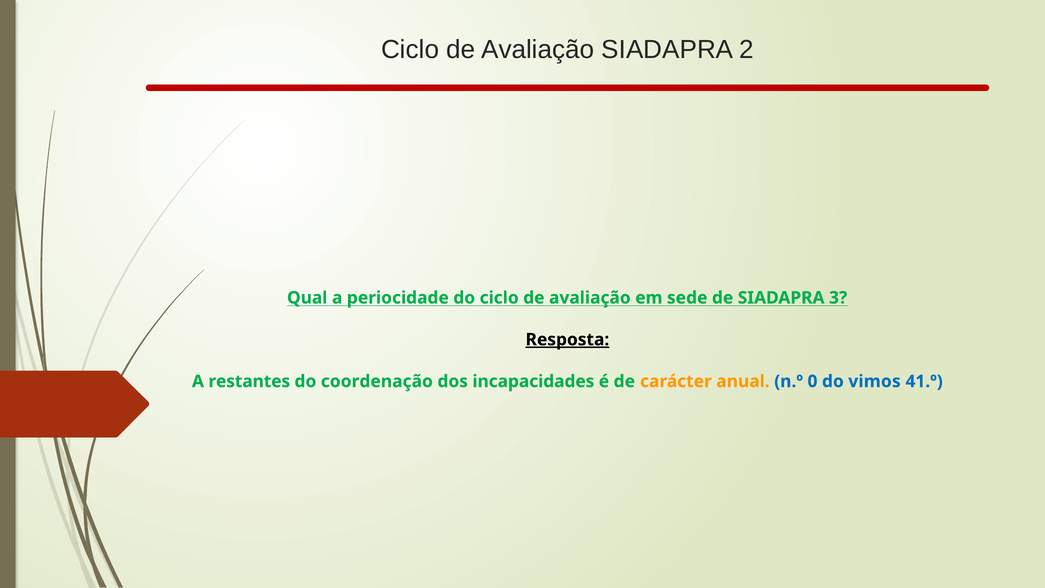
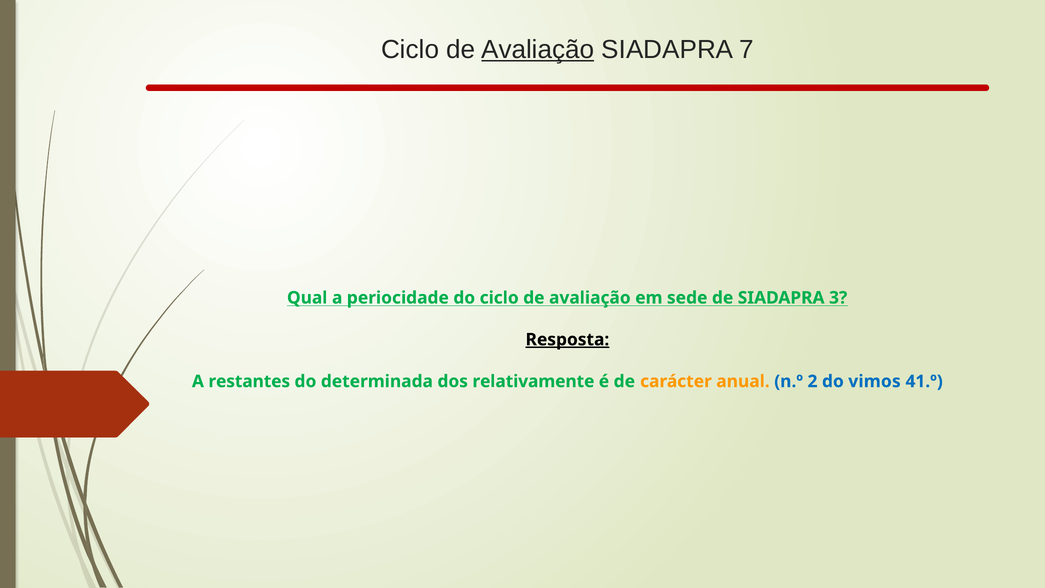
Avaliação at (538, 50) underline: none -> present
2: 2 -> 7
coordenação: coordenação -> determinada
incapacidades: incapacidades -> relativamente
0: 0 -> 2
